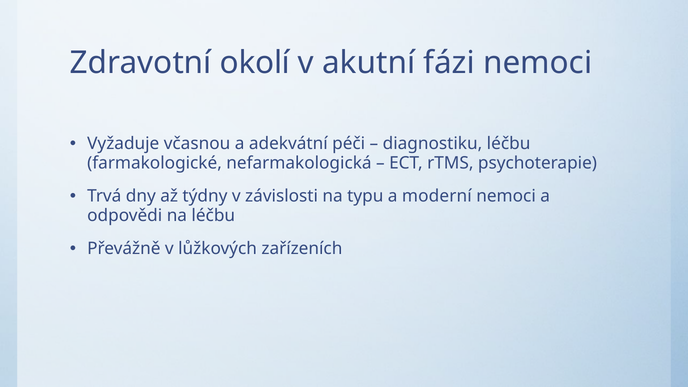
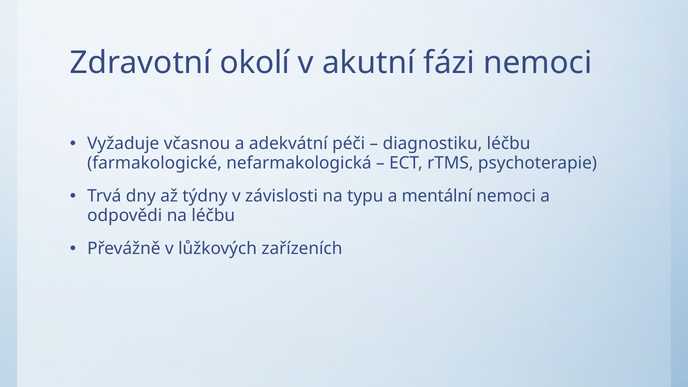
moderní: moderní -> mentální
